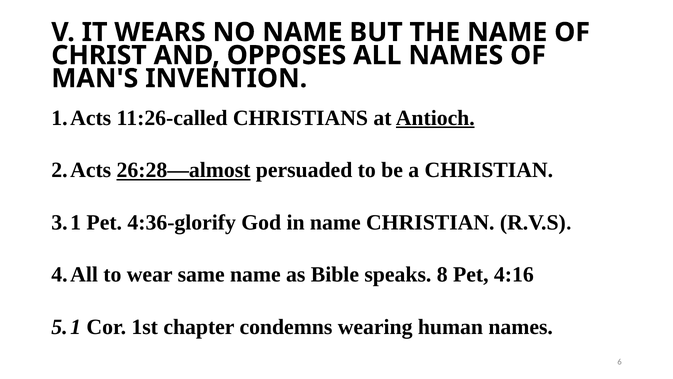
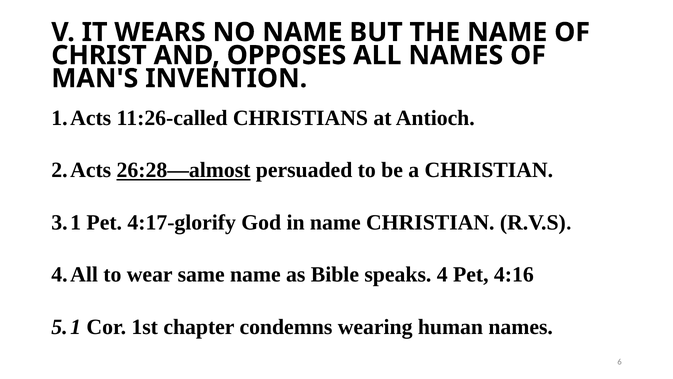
Antioch underline: present -> none
4:36-glorify: 4:36-glorify -> 4:17-glorify
8: 8 -> 4
